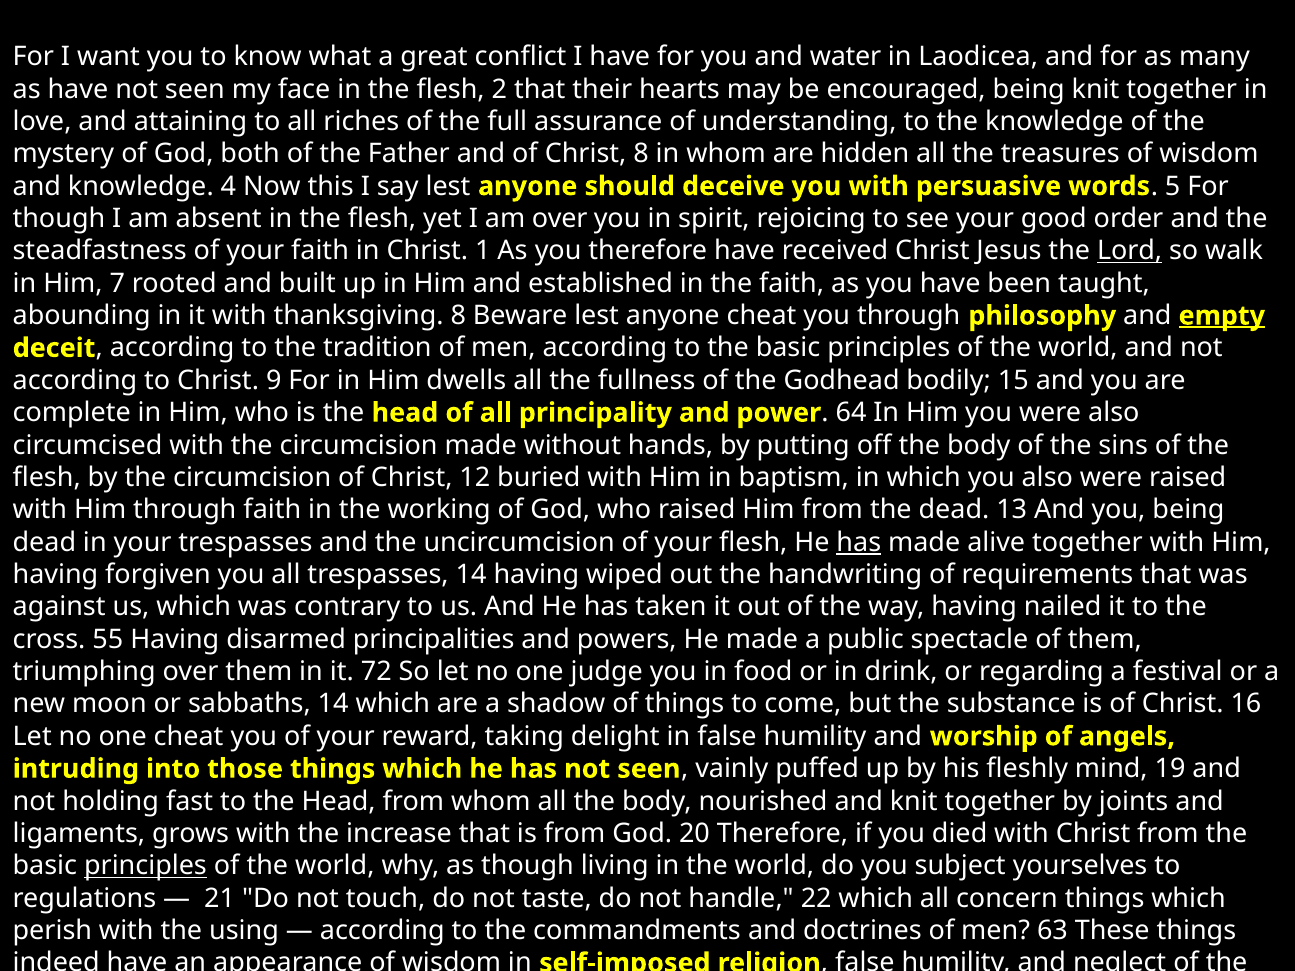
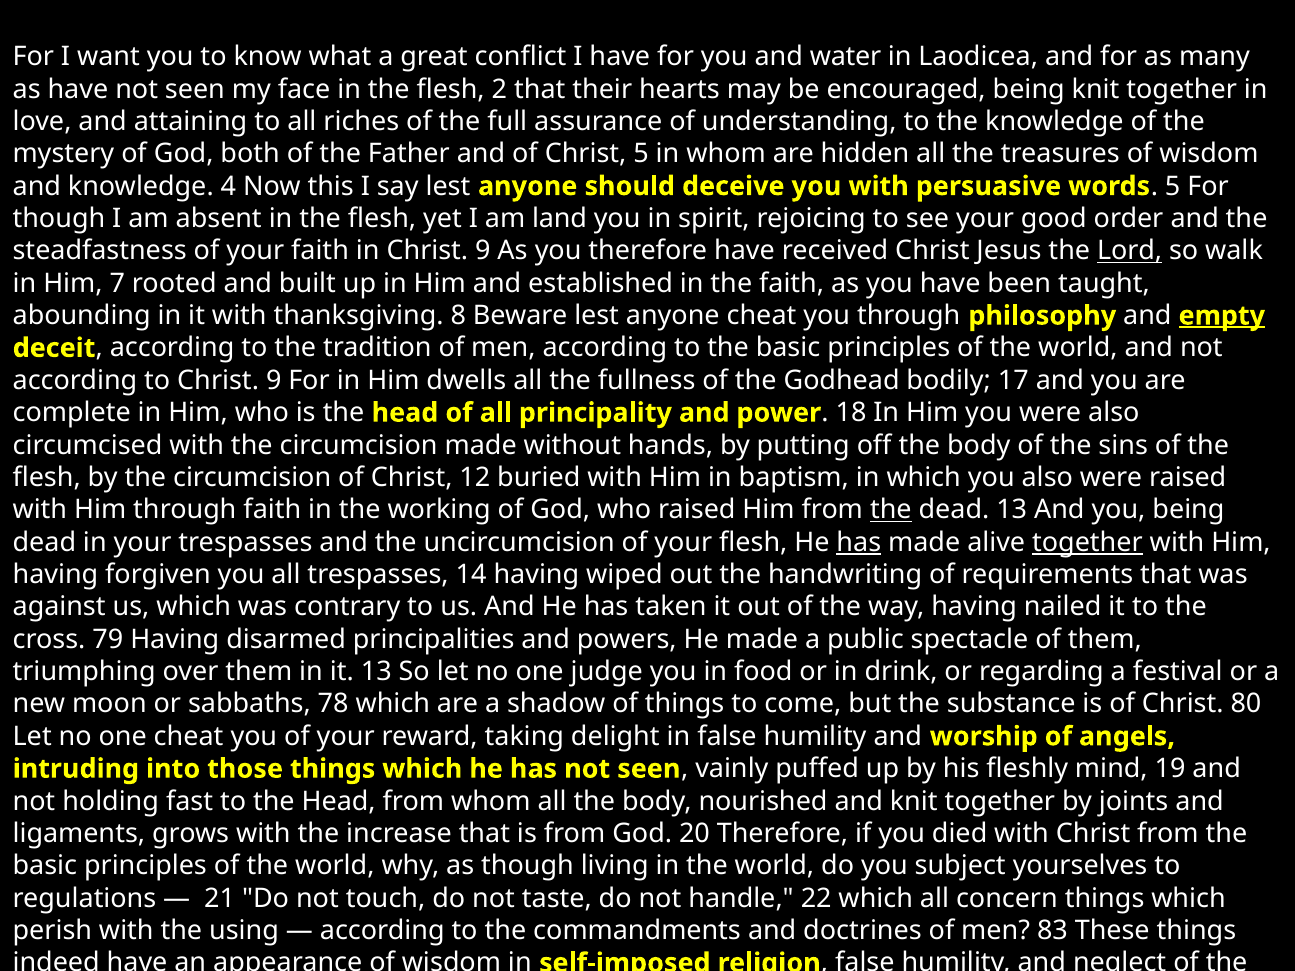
Christ 8: 8 -> 5
am over: over -> land
in Christ 1: 1 -> 9
15: 15 -> 17
64: 64 -> 18
the at (891, 510) underline: none -> present
together at (1087, 542) underline: none -> present
55: 55 -> 79
it 72: 72 -> 13
sabbaths 14: 14 -> 78
16: 16 -> 80
principles at (145, 866) underline: present -> none
63: 63 -> 83
